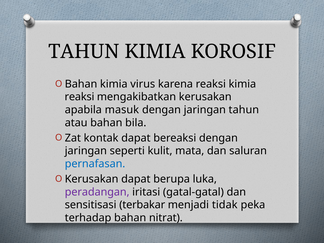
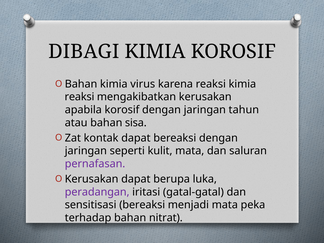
TAHUN at (84, 52): TAHUN -> DIBAGI
apabila masuk: masuk -> korosif
bila: bila -> sisa
pernafasan colour: blue -> purple
sensitisasi terbakar: terbakar -> bereaksi
menjadi tidak: tidak -> mata
